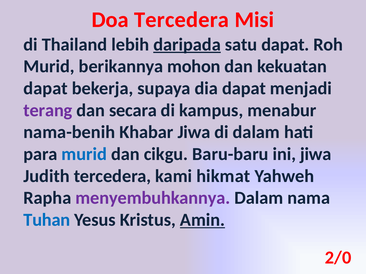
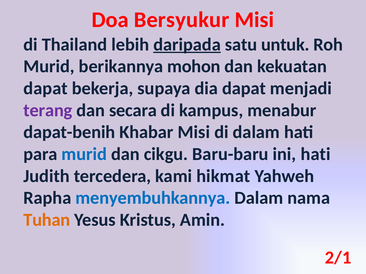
Doa Tercedera: Tercedera -> Bersyukur
satu dapat: dapat -> untuk
nama-benih: nama-benih -> dapat-benih
Khabar Jiwa: Jiwa -> Misi
ini jiwa: jiwa -> hati
menyembuhkannya colour: purple -> blue
Tuhan colour: blue -> orange
Amin underline: present -> none
2/0: 2/0 -> 2/1
